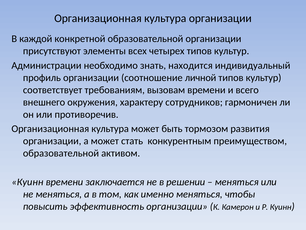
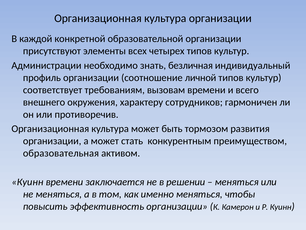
находится: находится -> безличная
образовательной at (61, 153): образовательной -> образовательная
